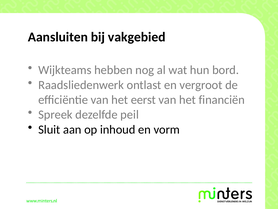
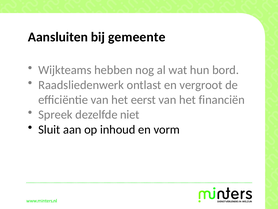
vakgebied: vakgebied -> gemeente
peil: peil -> niet
